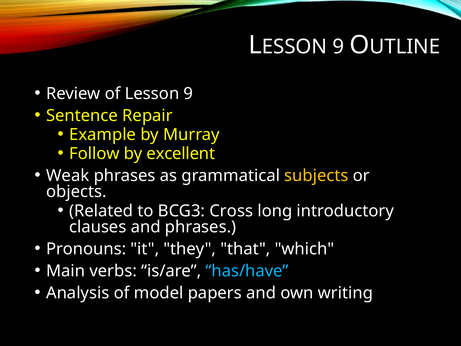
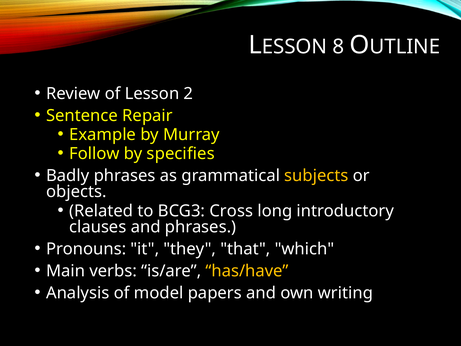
9 at (338, 47): 9 -> 8
Lesson 9: 9 -> 2
excellent: excellent -> specifies
Weak: Weak -> Badly
has/have colour: light blue -> yellow
